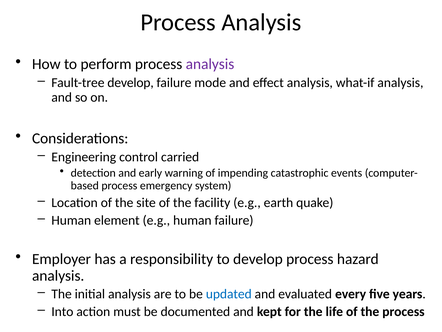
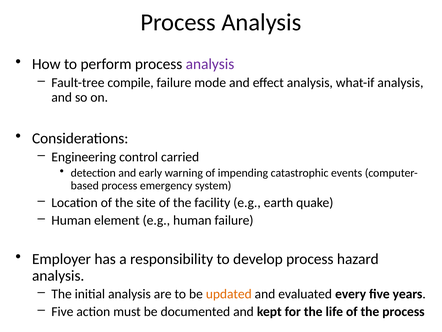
Fault-tree develop: develop -> compile
updated colour: blue -> orange
Into at (62, 311): Into -> Five
